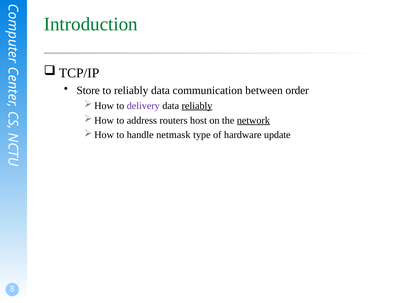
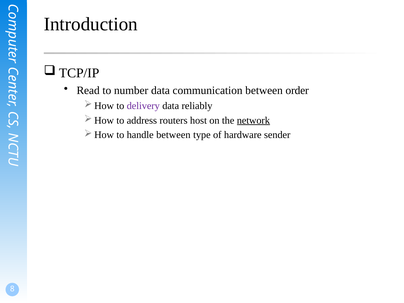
Introduction colour: green -> black
Store: Store -> Read
to reliably: reliably -> number
reliably at (197, 106) underline: present -> none
handle netmask: netmask -> between
update: update -> sender
